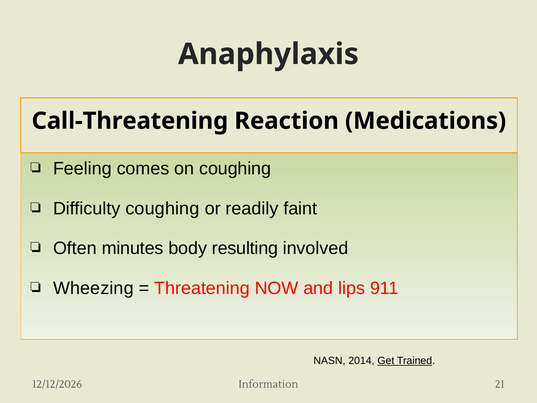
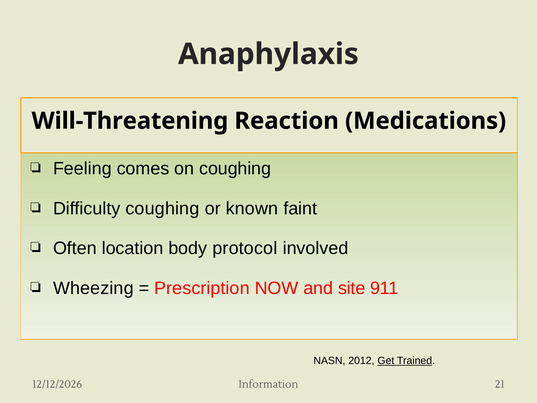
Call-Threatening: Call-Threatening -> Will-Threatening
readily: readily -> known
minutes: minutes -> location
resulting: resulting -> protocol
Threatening: Threatening -> Prescription
lips: lips -> site
2014: 2014 -> 2012
